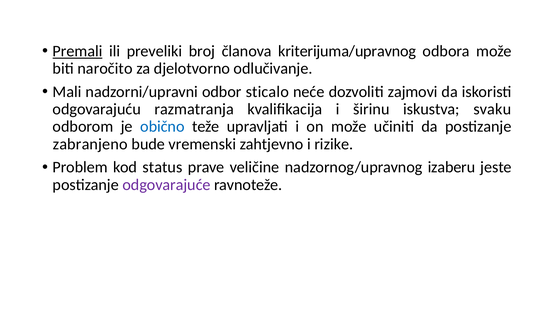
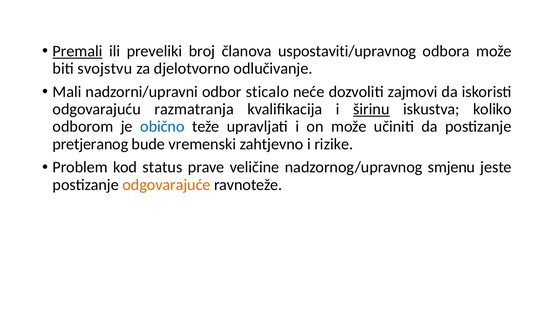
kriterijuma/upravnog: kriterijuma/upravnog -> uspostaviti/upravnog
naročito: naročito -> svojstvu
širinu underline: none -> present
svaku: svaku -> koliko
zabranjeno: zabranjeno -> pretjeranog
izaberu: izaberu -> smjenu
odgovarajuće colour: purple -> orange
